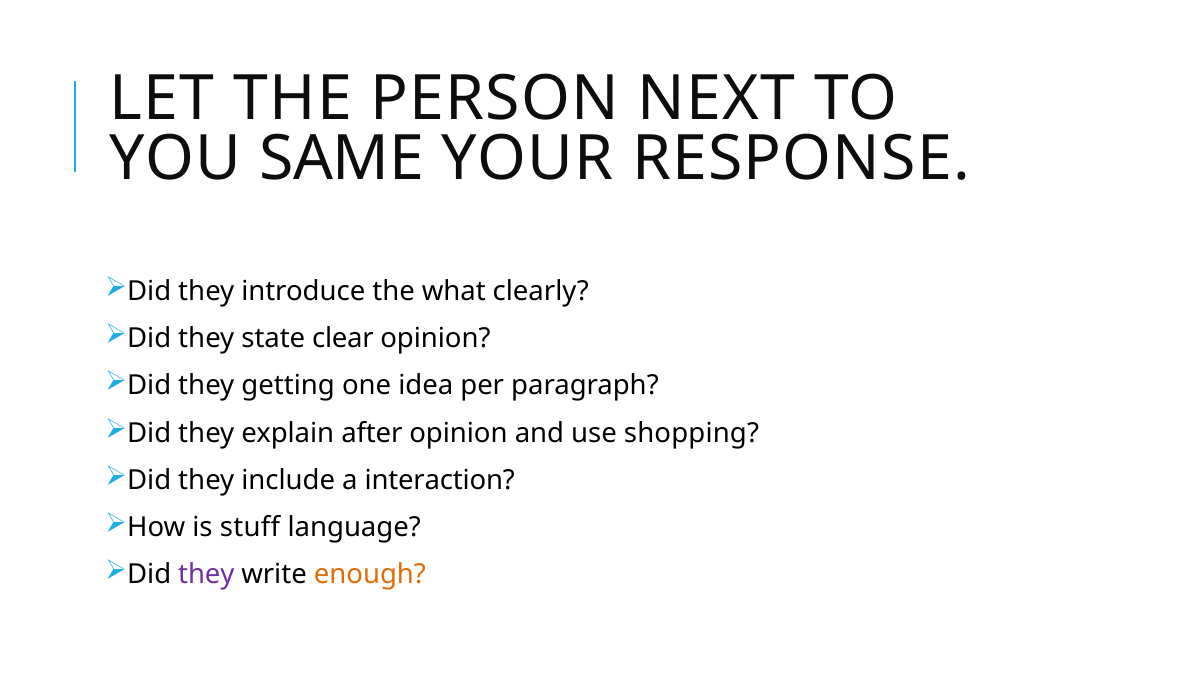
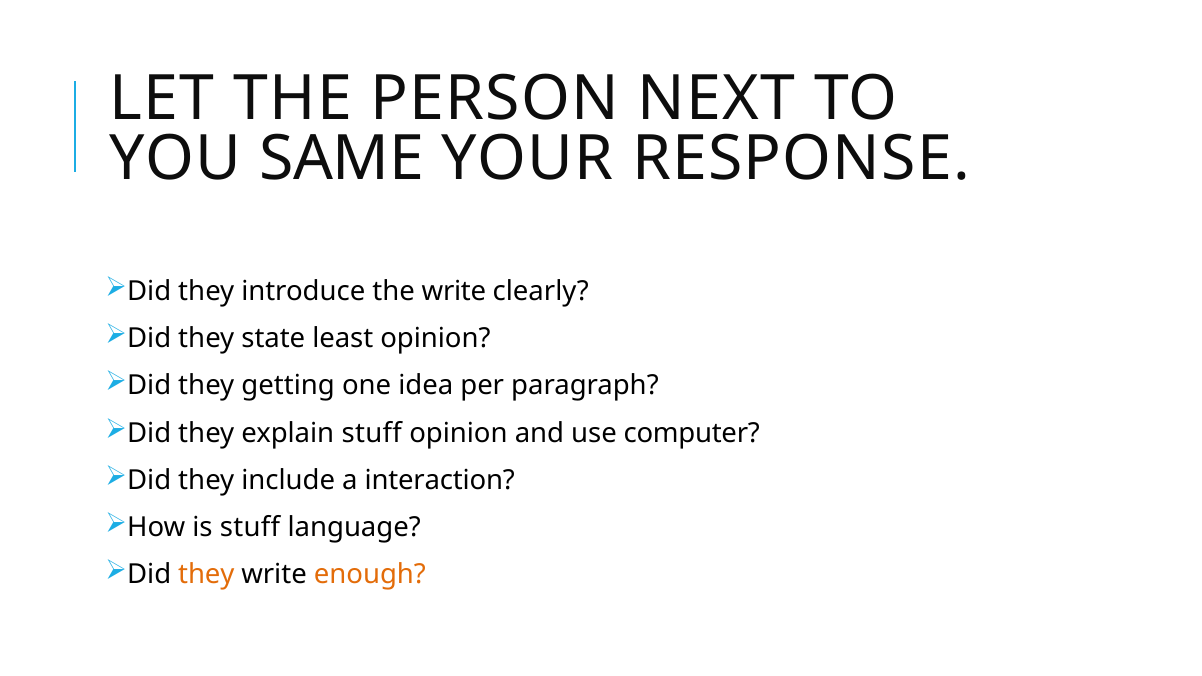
the what: what -> write
clear: clear -> least
explain after: after -> stuff
shopping: shopping -> computer
they at (206, 575) colour: purple -> orange
